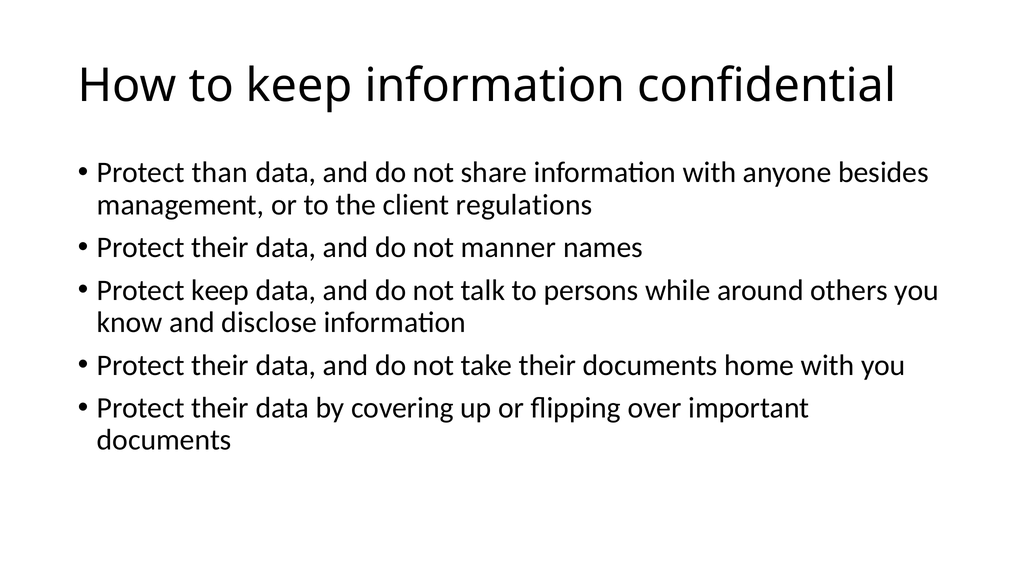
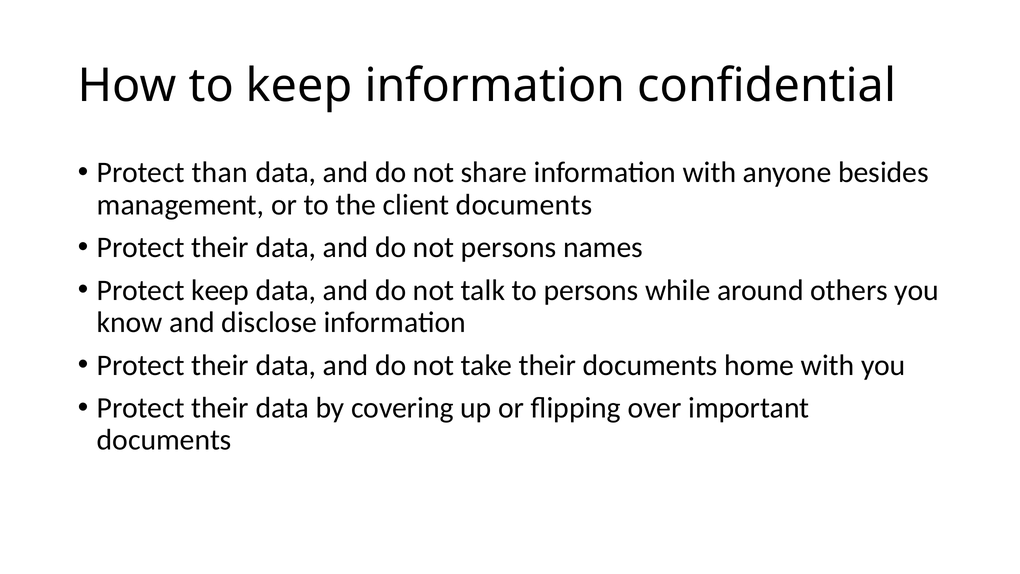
client regulations: regulations -> documents
not manner: manner -> persons
